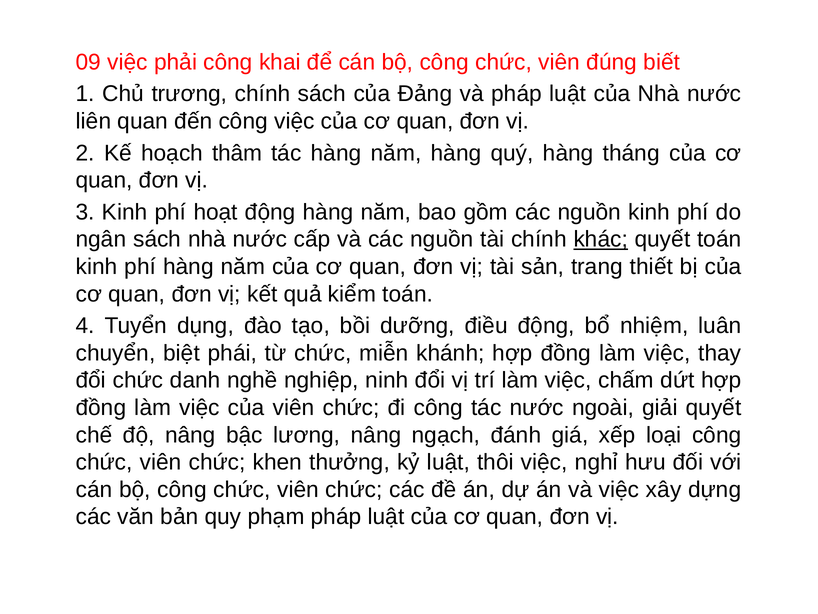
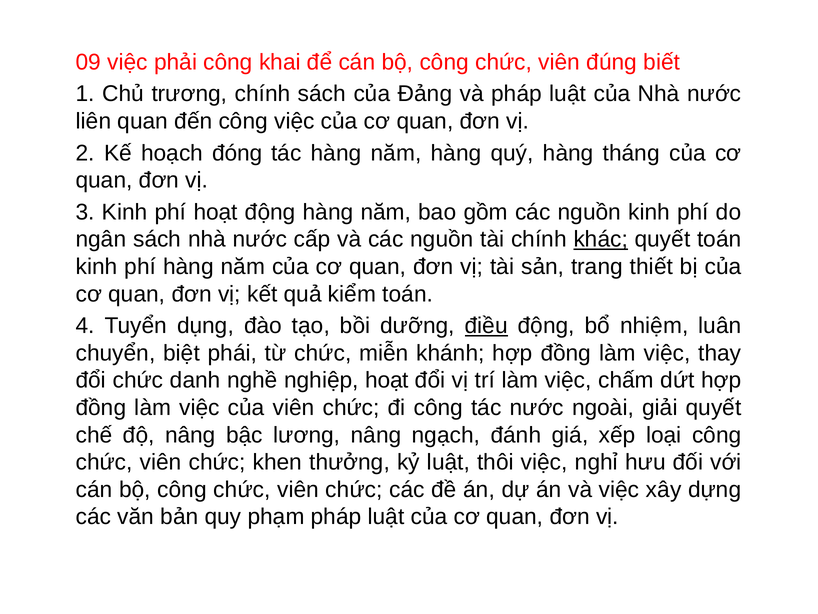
thâm: thâm -> đóng
điều underline: none -> present
nghiệp ninh: ninh -> hoạt
